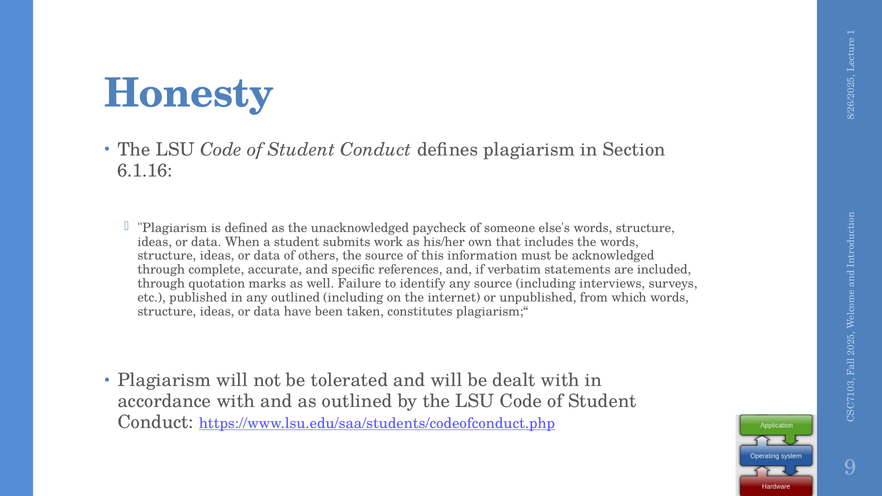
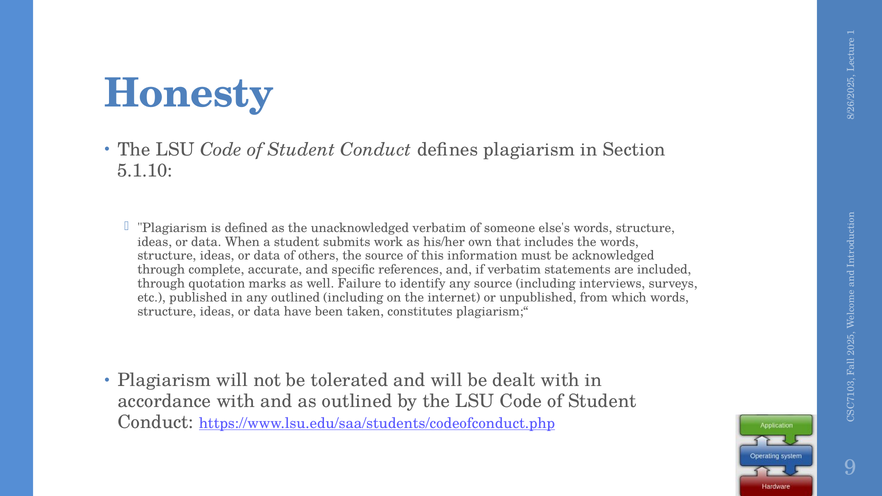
6.1.16: 6.1.16 -> 5.1.10
unacknowledged paycheck: paycheck -> verbatim
